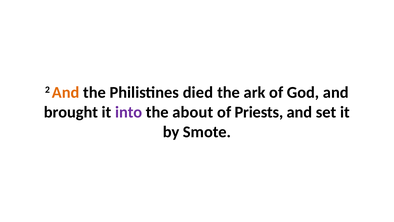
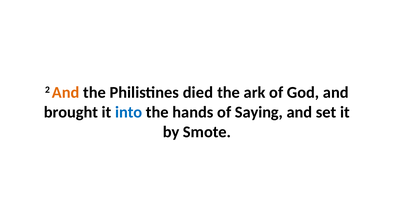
into colour: purple -> blue
about: about -> hands
Priests: Priests -> Saying
